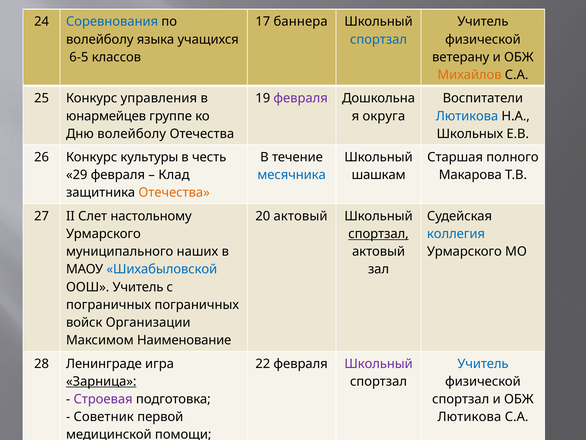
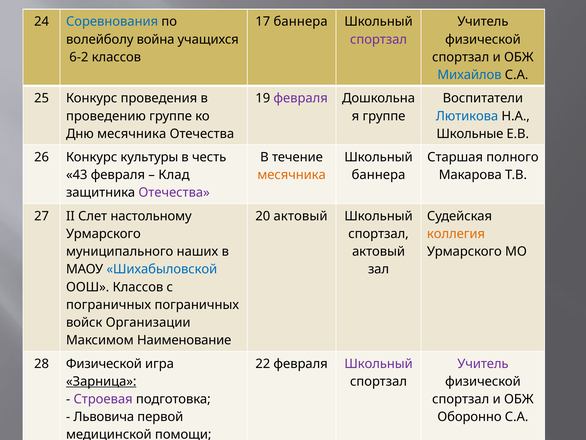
языка: языка -> война
спортзал at (379, 39) colour: blue -> purple
6-5: 6-5 -> 6-2
ветерану at (461, 57): ветерану -> спортзал
Михайлов colour: orange -> blue
управления: управления -> проведения
юнармейцев: юнармейцев -> проведению
округа at (384, 116): округа -> группе
Дню волейболу: волейболу -> месячника
Школьных: Школьных -> Школьные
29: 29 -> 43
месячника at (292, 175) colour: blue -> orange
шашкам at (379, 175): шашкам -> баннера
Отечества at (174, 192) colour: orange -> purple
спортзал at (379, 234) underline: present -> none
коллегия colour: blue -> orange
ООШ Учитель: Учитель -> Классов
28 Ленинграде: Ленинграде -> Физической
Учитель at (483, 363) colour: blue -> purple
Советник: Советник -> Львовича
Лютикова at (469, 416): Лютикова -> Оборонно
